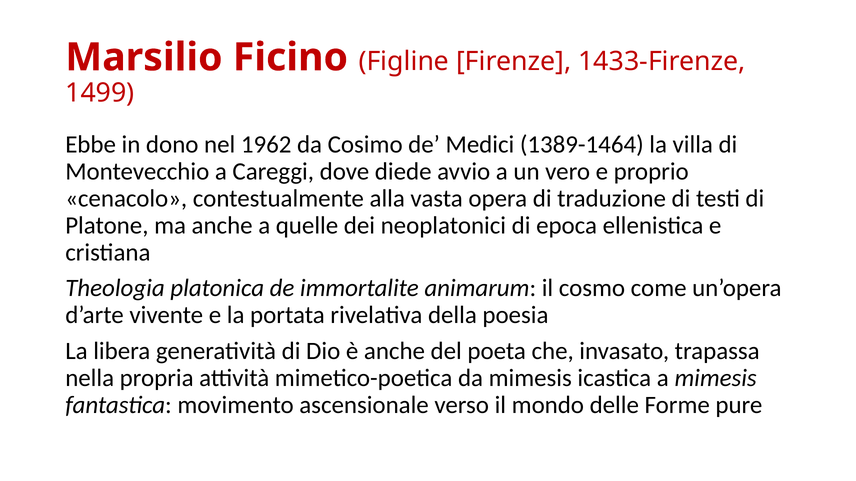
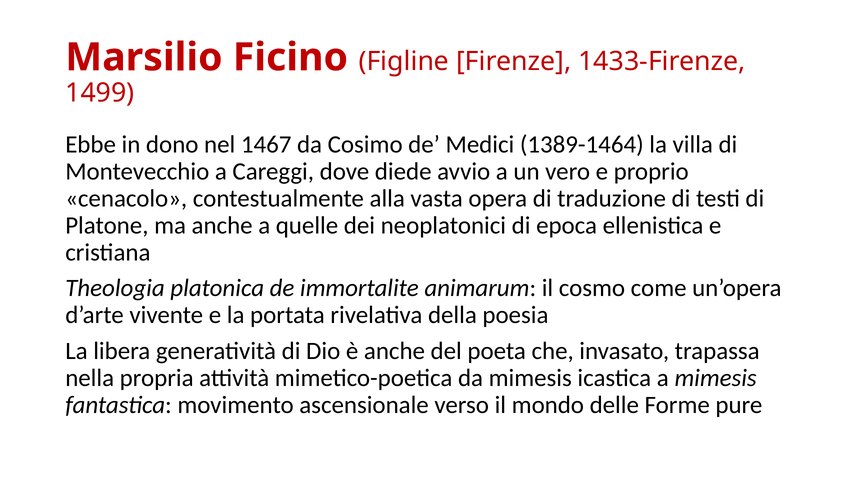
1962: 1962 -> 1467
